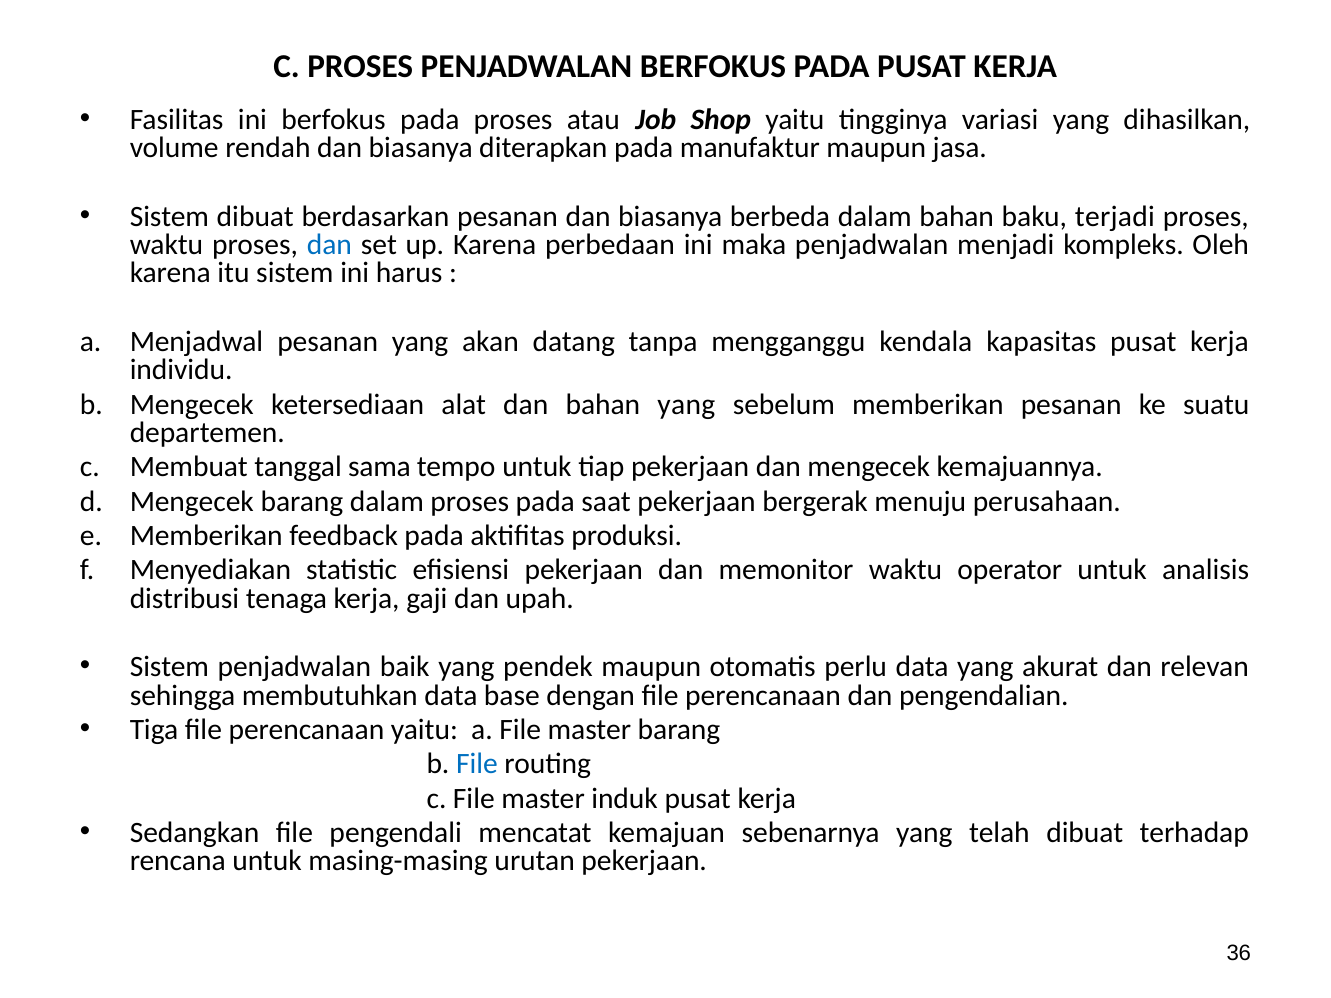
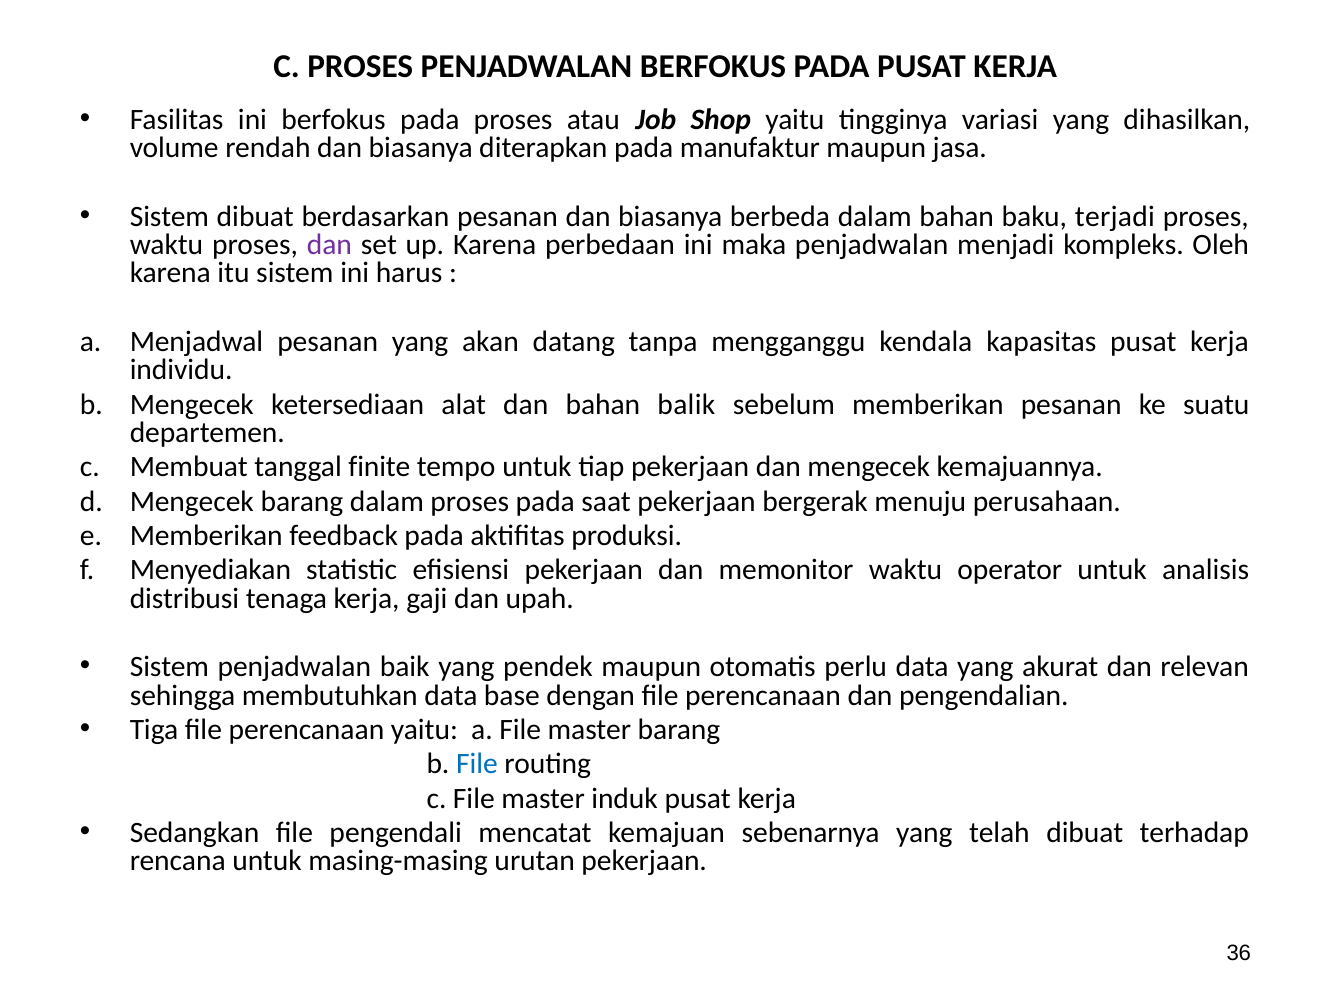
dan at (329, 245) colour: blue -> purple
bahan yang: yang -> balik
sama: sama -> finite
